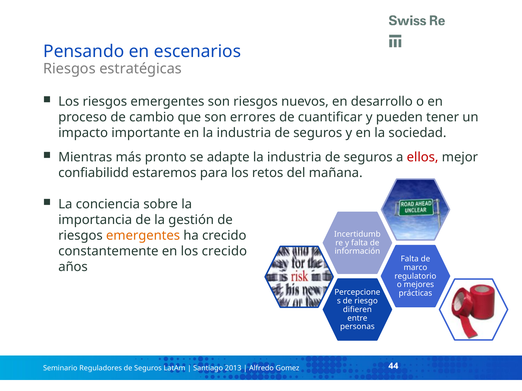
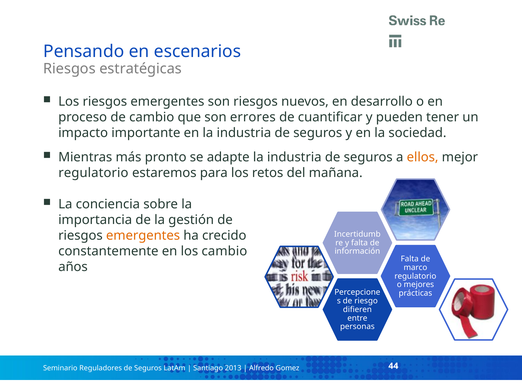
ellos colour: red -> orange
confiabilidd at (94, 173): confiabilidd -> regulatorio
los crecido: crecido -> cambio
